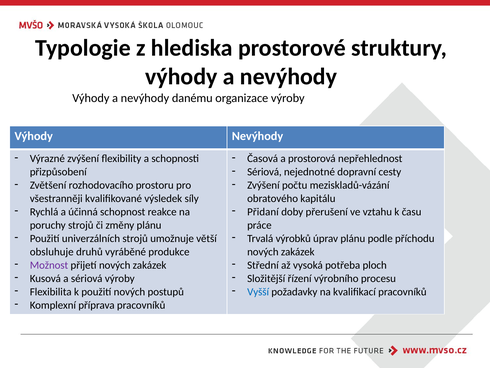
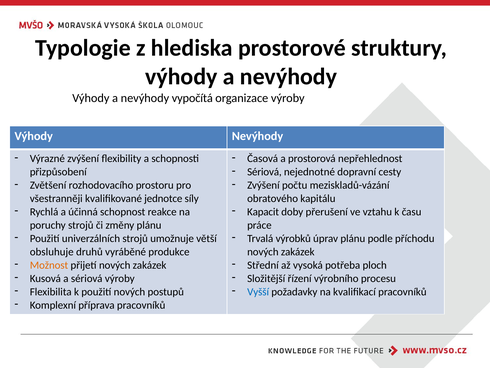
danému: danému -> vypočítá
výsledek: výsledek -> jednotce
Přidaní: Přidaní -> Kapacit
Možnost colour: purple -> orange
